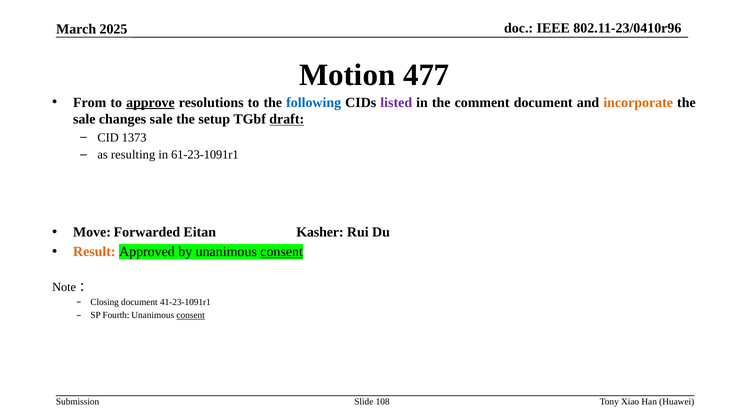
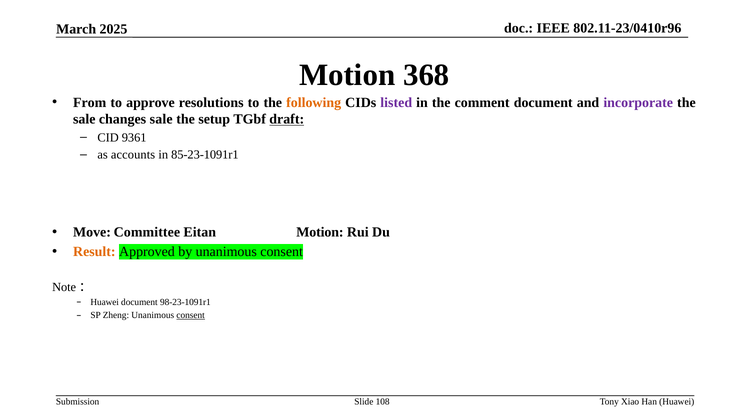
477: 477 -> 368
approve underline: present -> none
following colour: blue -> orange
incorporate colour: orange -> purple
1373: 1373 -> 9361
resulting: resulting -> accounts
61-23-1091r1: 61-23-1091r1 -> 85-23-1091r1
Forwarded: Forwarded -> Committee
Eitan Kasher: Kasher -> Motion
consent at (282, 251) underline: present -> none
Closing at (105, 302): Closing -> Huawei
41-23-1091r1: 41-23-1091r1 -> 98-23-1091r1
Fourth: Fourth -> Zheng
